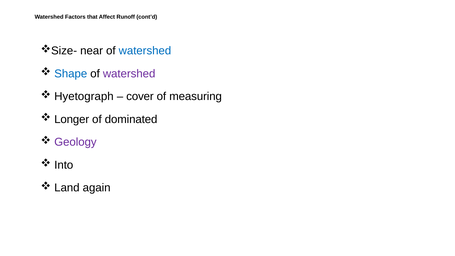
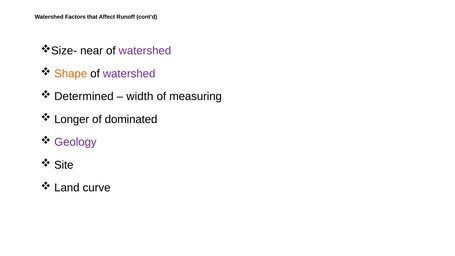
watershed at (145, 51) colour: blue -> purple
Shape colour: blue -> orange
Hyetograph: Hyetograph -> Determined
cover: cover -> width
Into: Into -> Site
again: again -> curve
